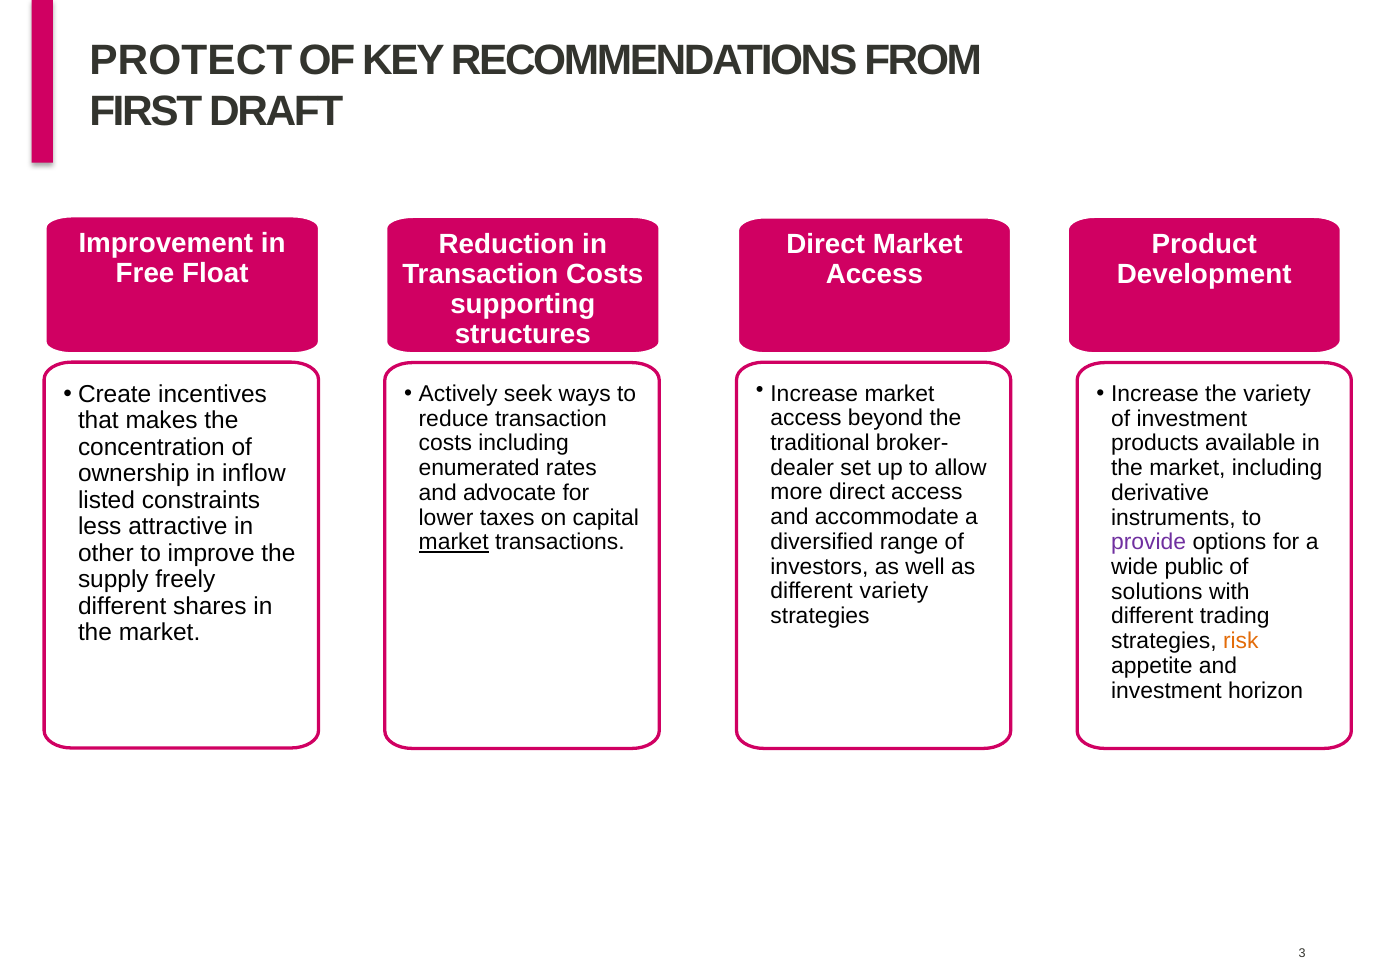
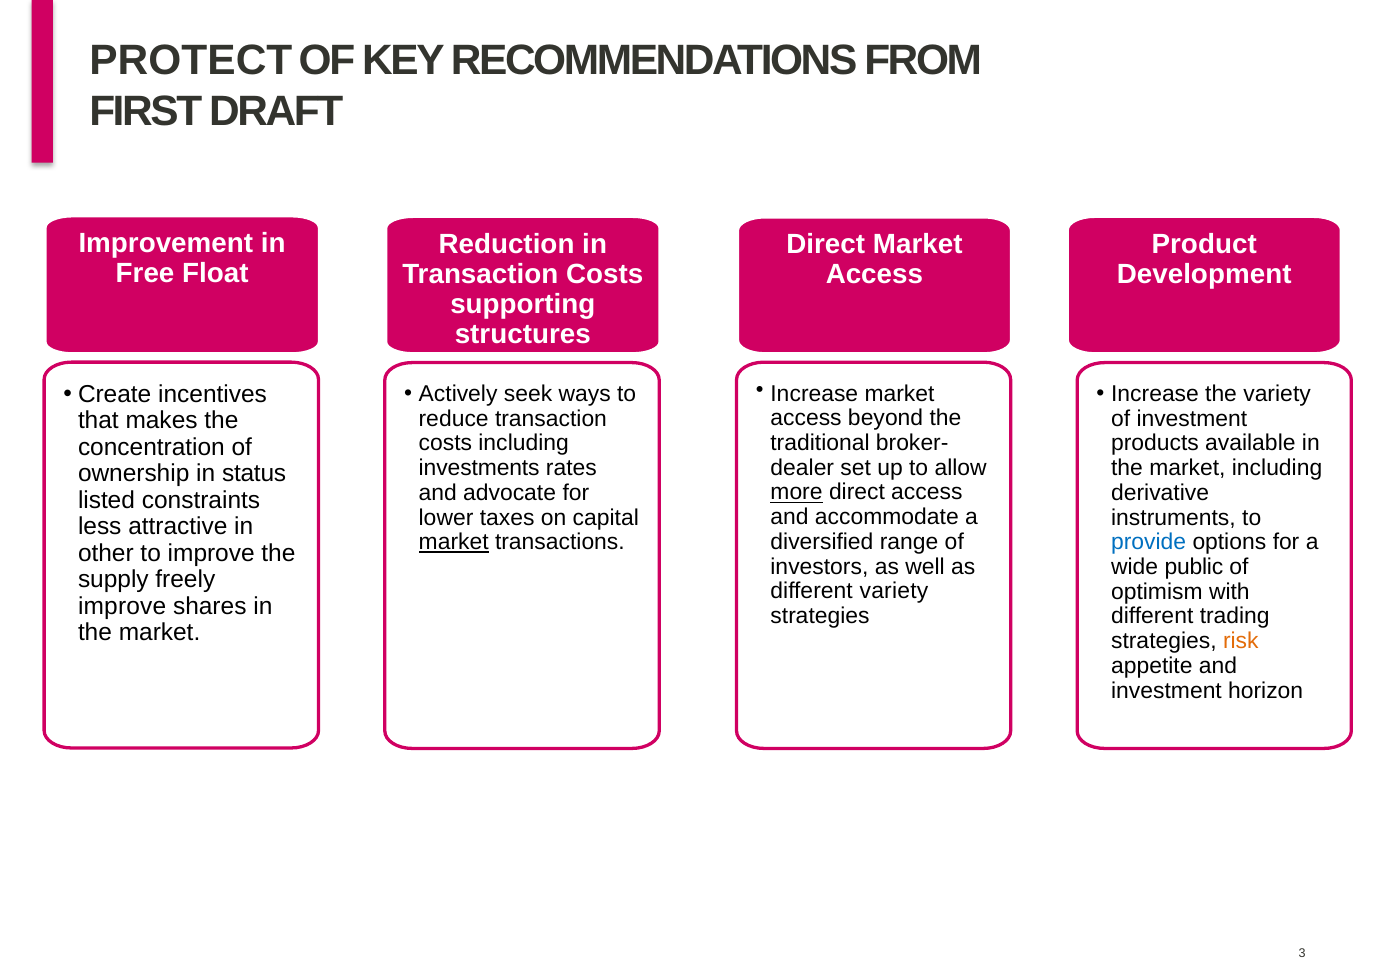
enumerated: enumerated -> investments
inflow: inflow -> status
more underline: none -> present
provide colour: purple -> blue
solutions: solutions -> optimism
different at (122, 606): different -> improve
